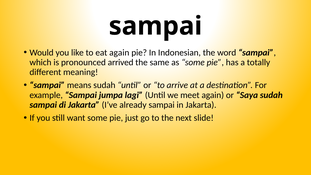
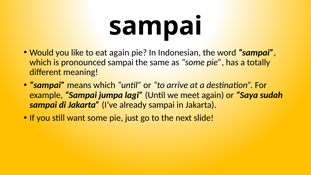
pronounced arrived: arrived -> sampai
means sudah: sudah -> which
